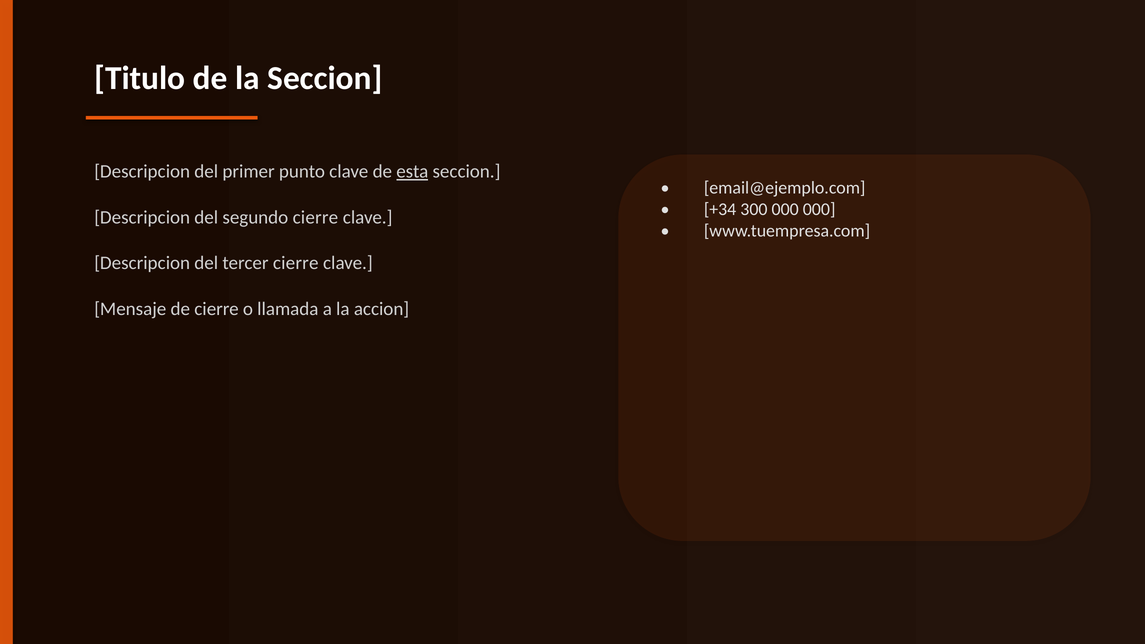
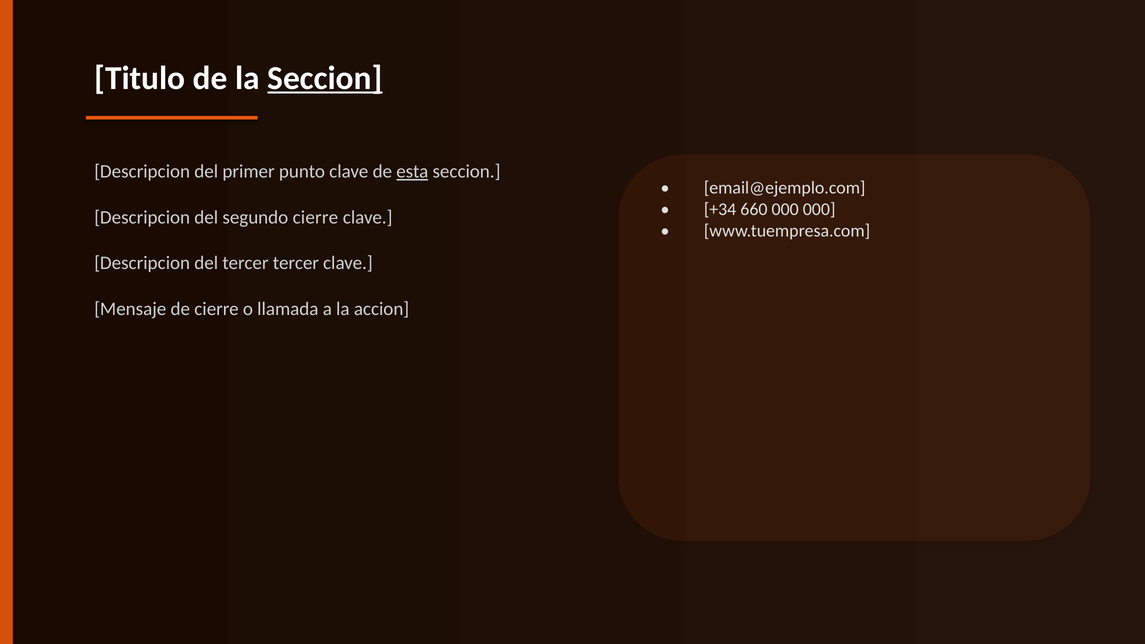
Seccion at (325, 78) underline: none -> present
300: 300 -> 660
tercer cierre: cierre -> tercer
